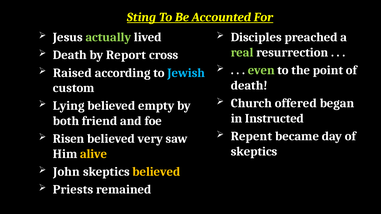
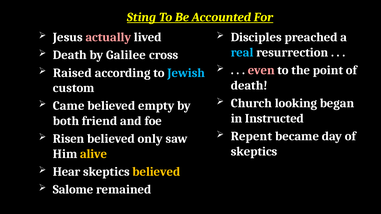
actually colour: light green -> pink
real colour: light green -> light blue
Report: Report -> Galilee
even colour: light green -> pink
offered: offered -> looking
Lying: Lying -> Came
very: very -> only
John: John -> Hear
Priests: Priests -> Salome
